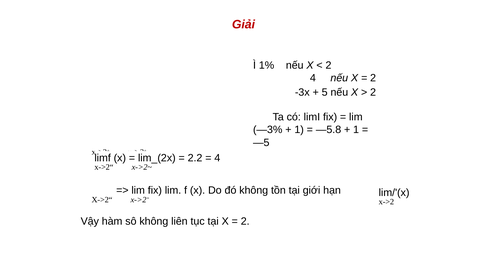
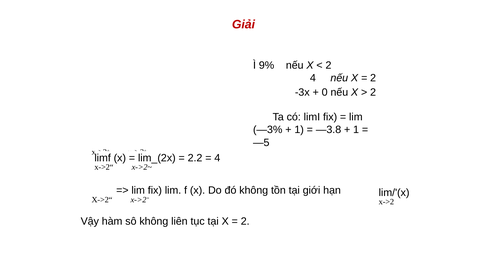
1%: 1% -> 9%
5: 5 -> 0
—5.8: —5.8 -> —3.8
